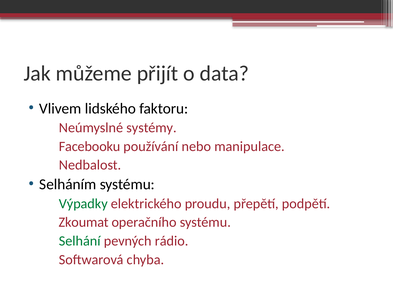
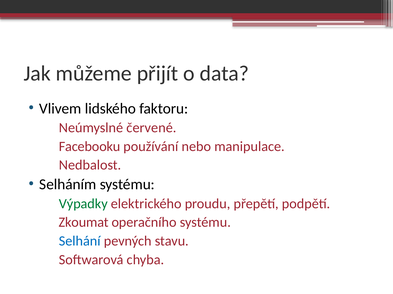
systémy: systémy -> červené
Selhání colour: green -> blue
rádio: rádio -> stavu
